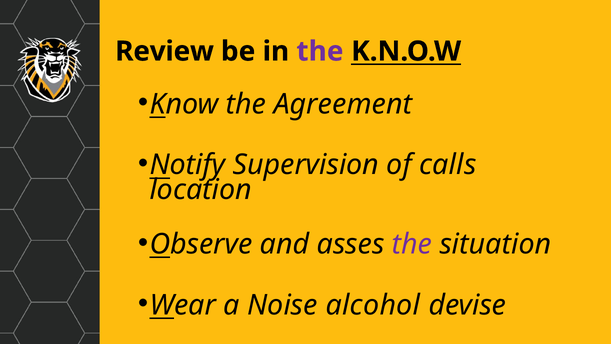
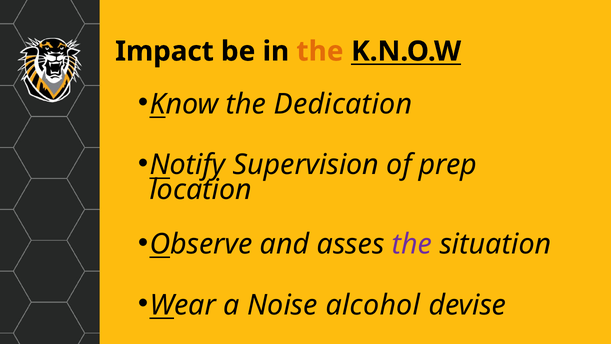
Review: Review -> Impact
the at (320, 51) colour: purple -> orange
Agreement: Agreement -> Dedication
calls: calls -> prep
